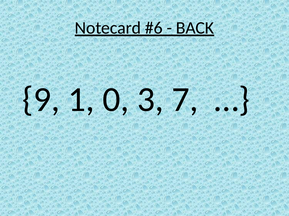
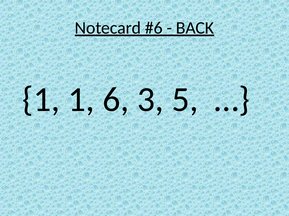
9 at (41, 100): 9 -> 1
0: 0 -> 6
7: 7 -> 5
